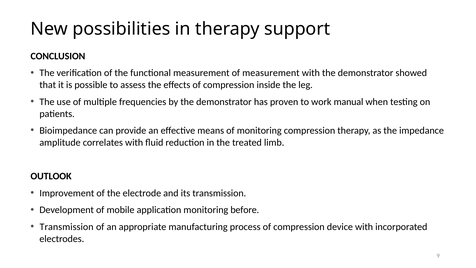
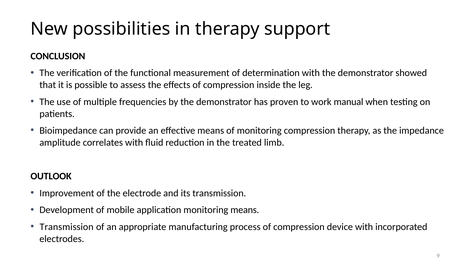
of measurement: measurement -> determination
monitoring before: before -> means
